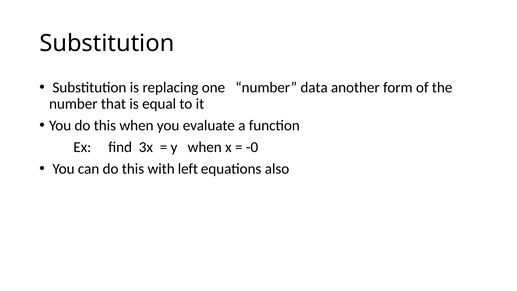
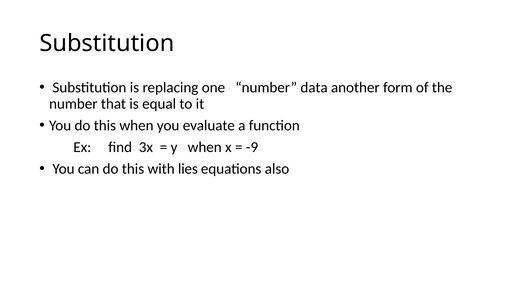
-0: -0 -> -9
left: left -> lies
